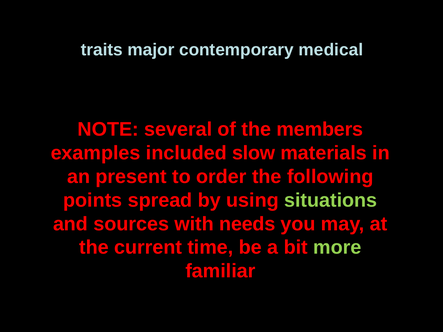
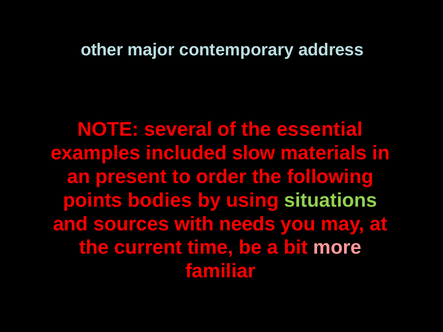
traits: traits -> other
medical: medical -> address
members: members -> essential
spread: spread -> bodies
more colour: light green -> pink
